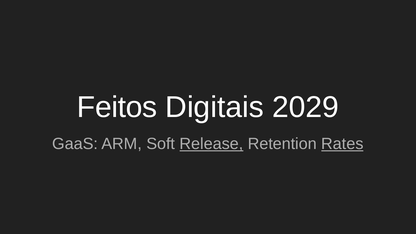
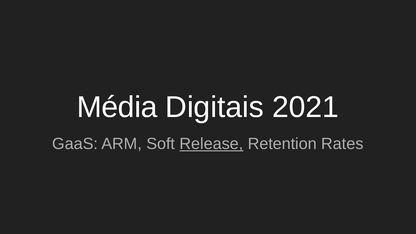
Feitos: Feitos -> Média
2029: 2029 -> 2021
Rates underline: present -> none
